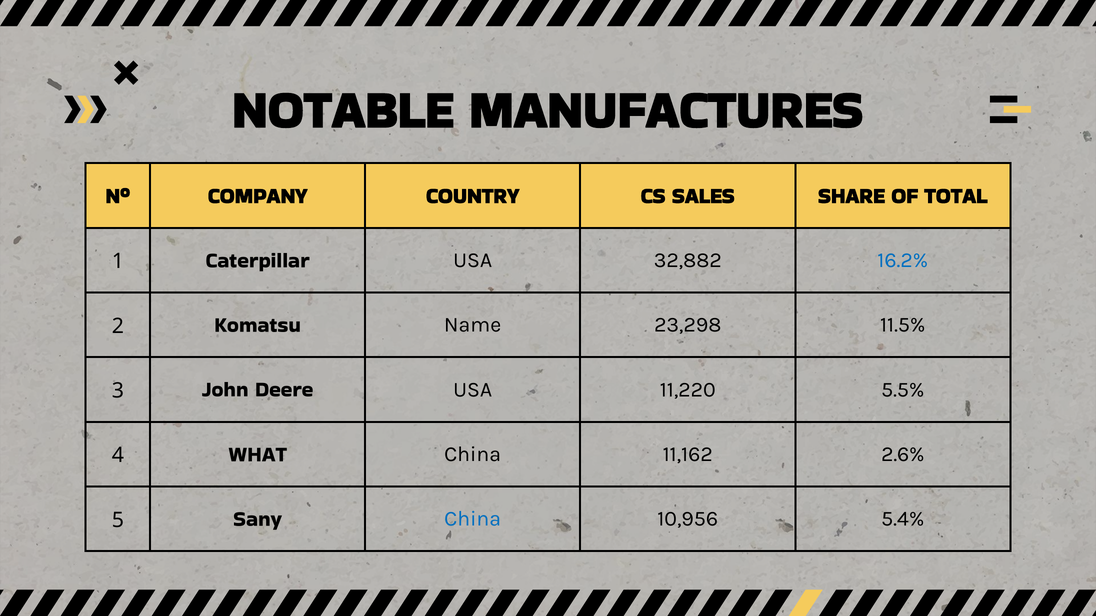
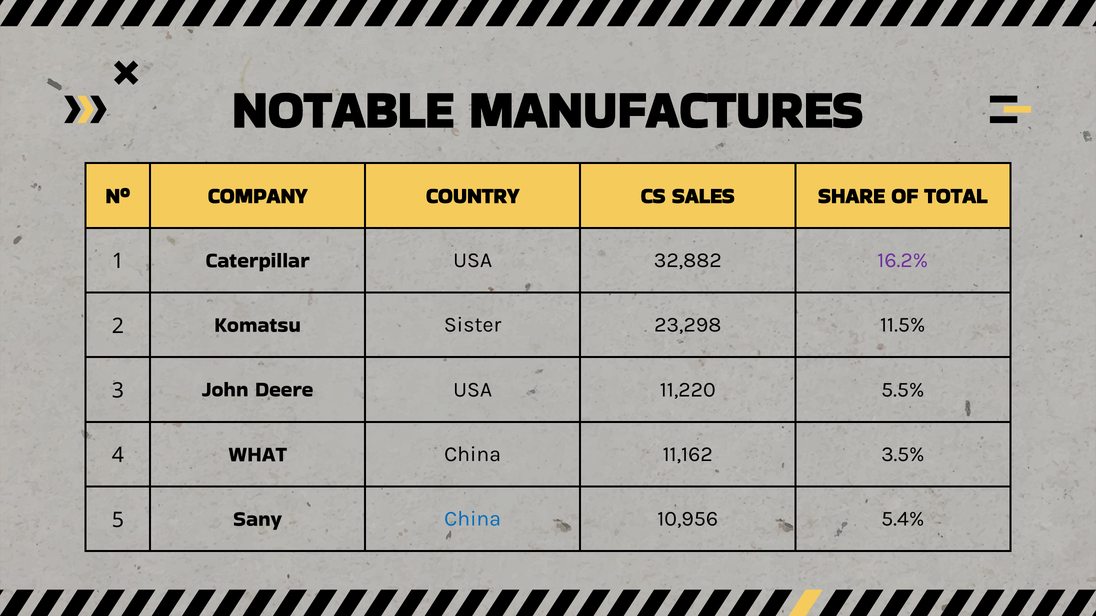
16.2% colour: blue -> purple
Name: Name -> Sister
2.6%: 2.6% -> 3.5%
